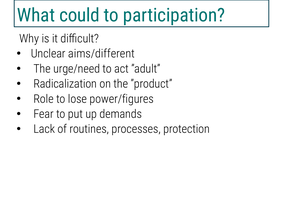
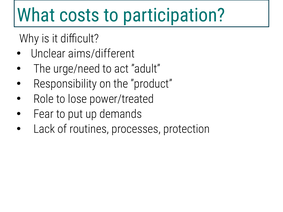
could: could -> costs
Radicalization: Radicalization -> Responsibility
power/figures: power/figures -> power/treated
